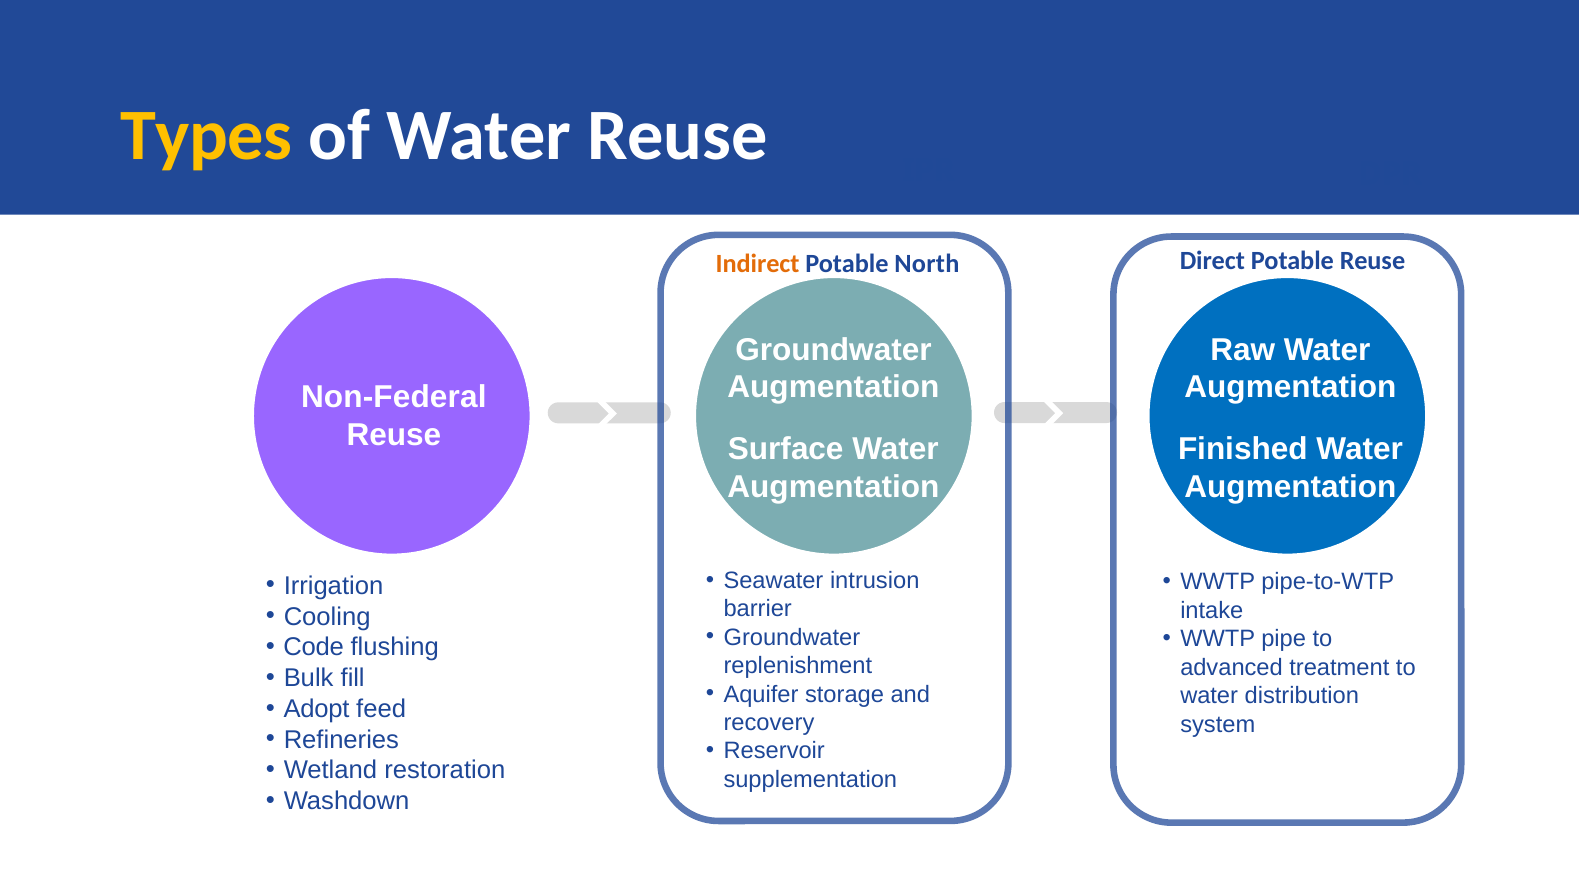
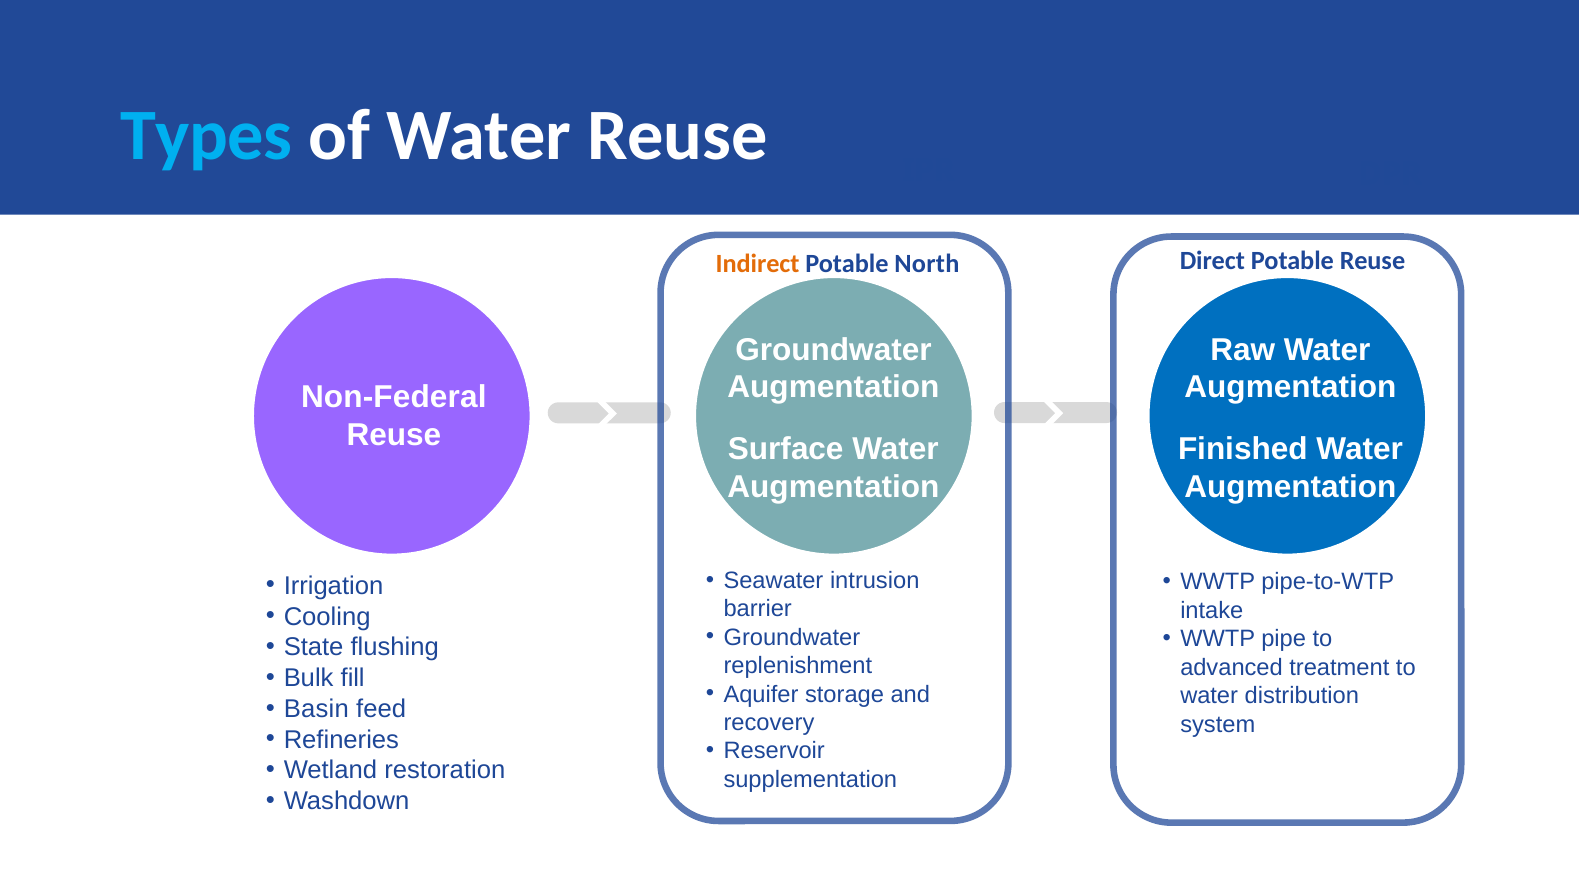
Types colour: yellow -> light blue
Code: Code -> State
Adopt: Adopt -> Basin
